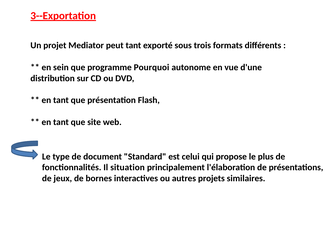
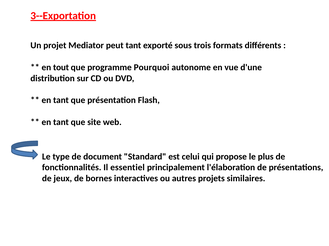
sein: sein -> tout
situation: situation -> essentiel
